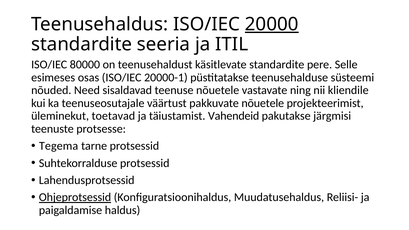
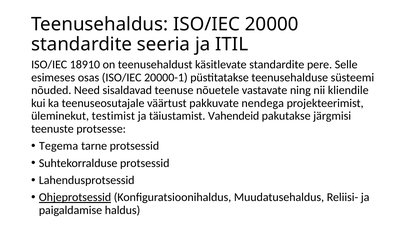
20000 underline: present -> none
80000: 80000 -> 18910
pakkuvate nõuetele: nõuetele -> nendega
toetavad: toetavad -> testimist
